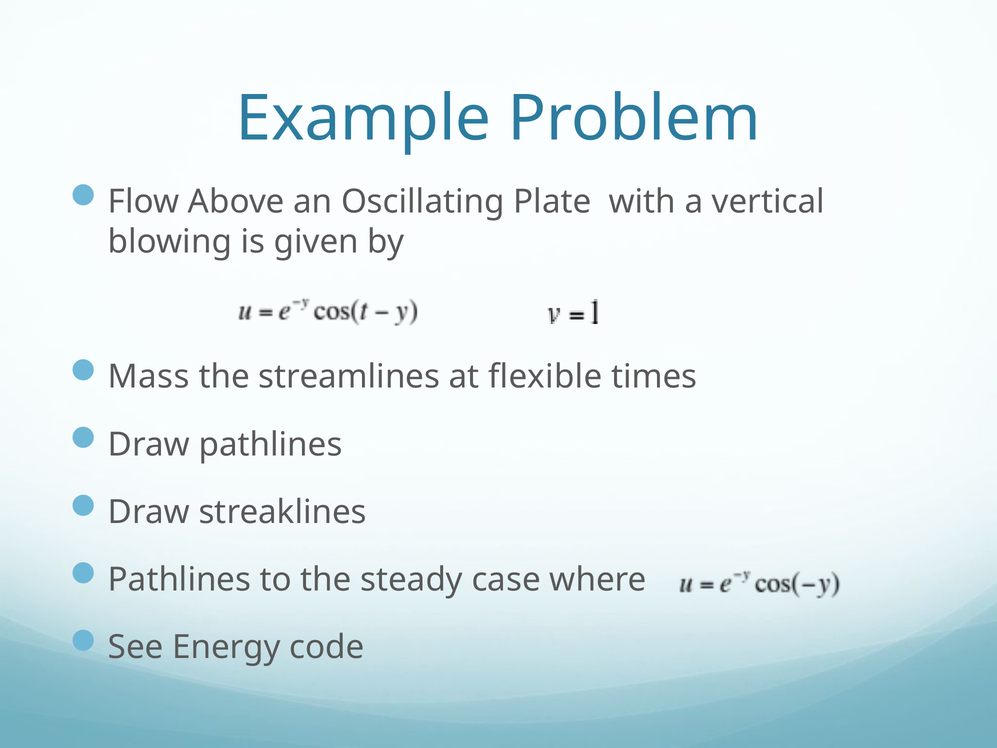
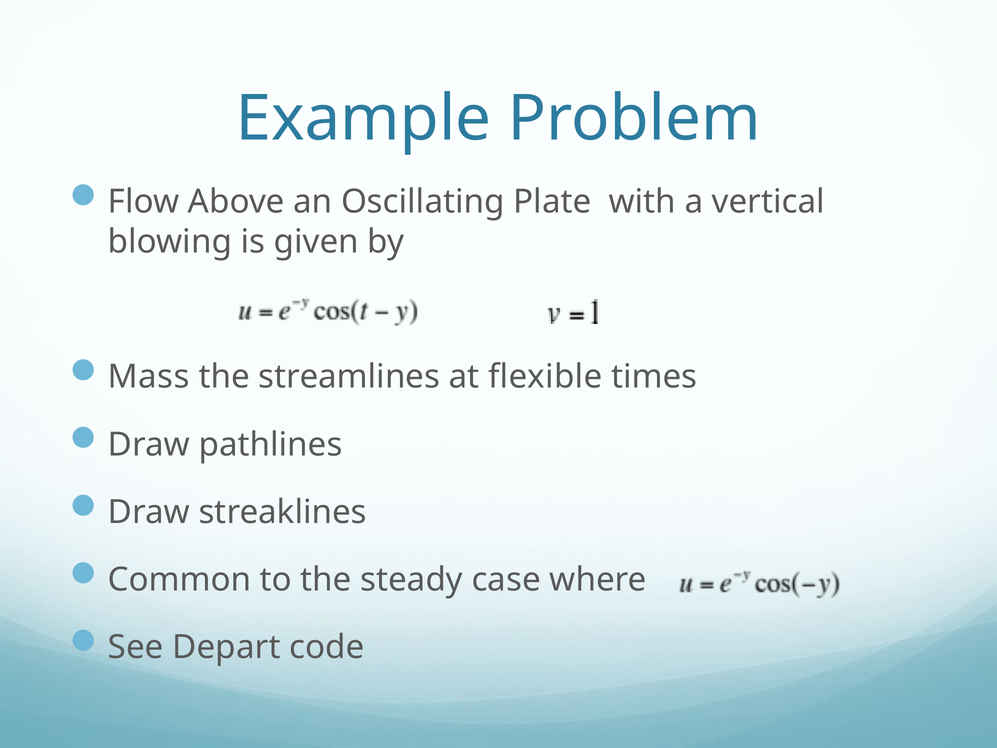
Pathlines at (180, 580): Pathlines -> Common
Energy: Energy -> Depart
